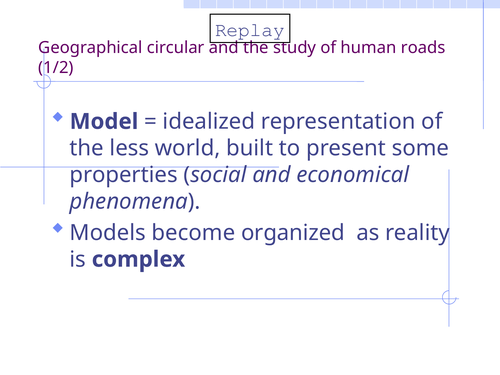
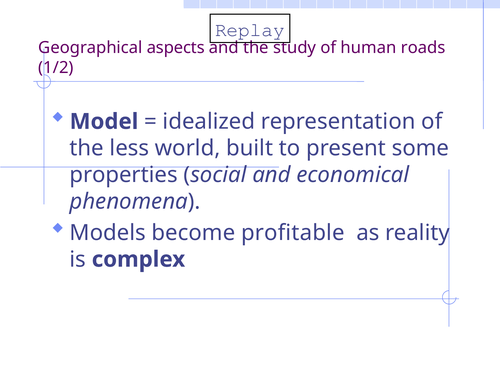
circular: circular -> aspects
organized: organized -> profitable
